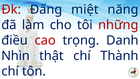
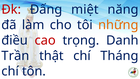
những colour: red -> orange
Nhìn: Nhìn -> Trần
Thành: Thành -> Tháng
